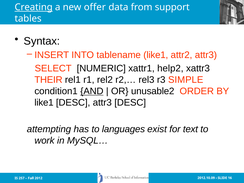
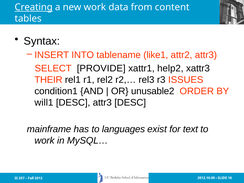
new offer: offer -> work
support: support -> content
NUMERIC: NUMERIC -> PROVIDE
SIMPLE: SIMPLE -> ISSUES
AND underline: present -> none
like1 at (44, 103): like1 -> will1
attempting: attempting -> mainframe
